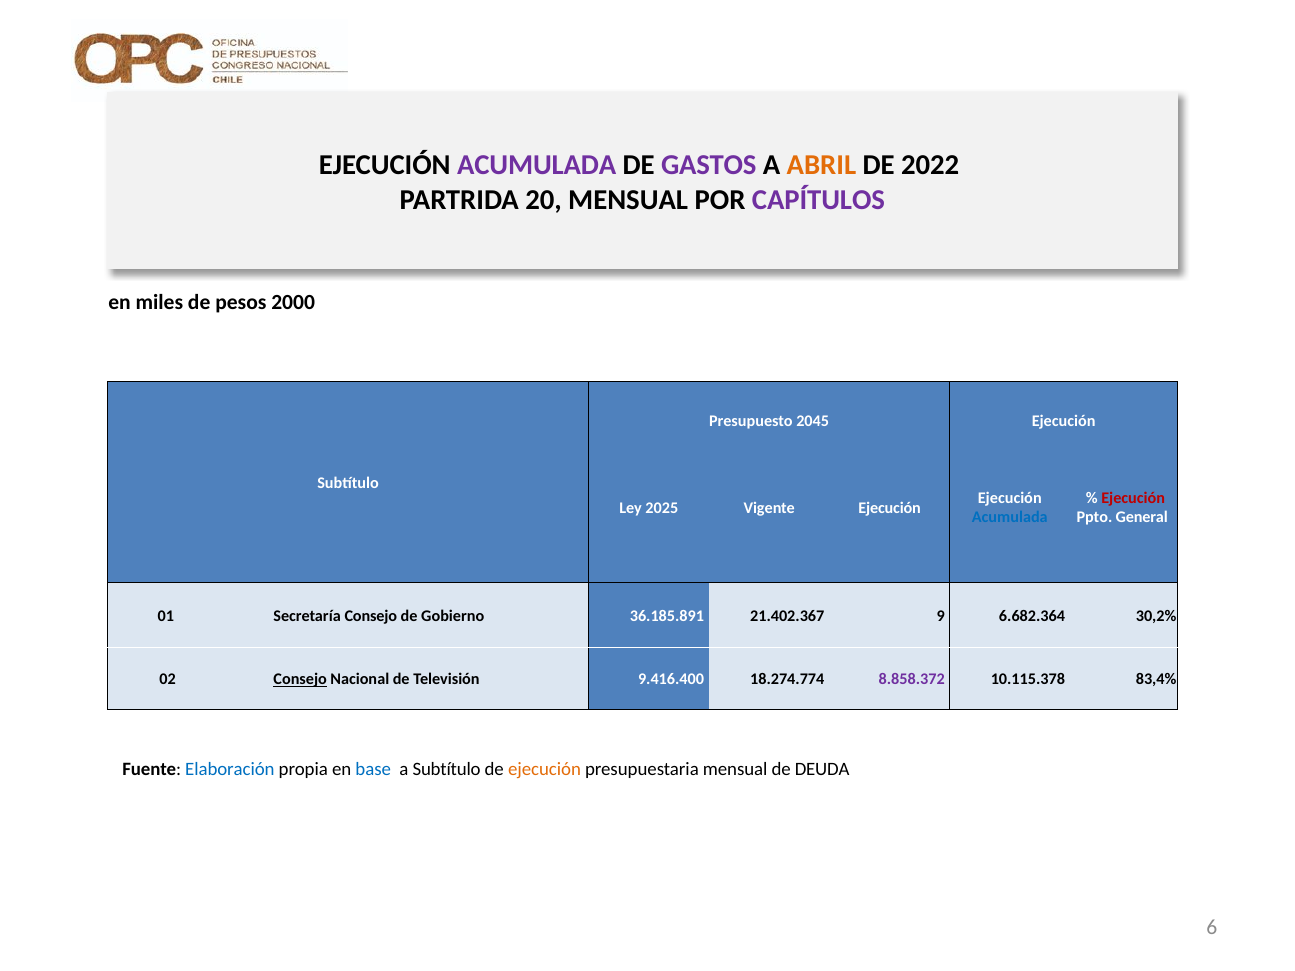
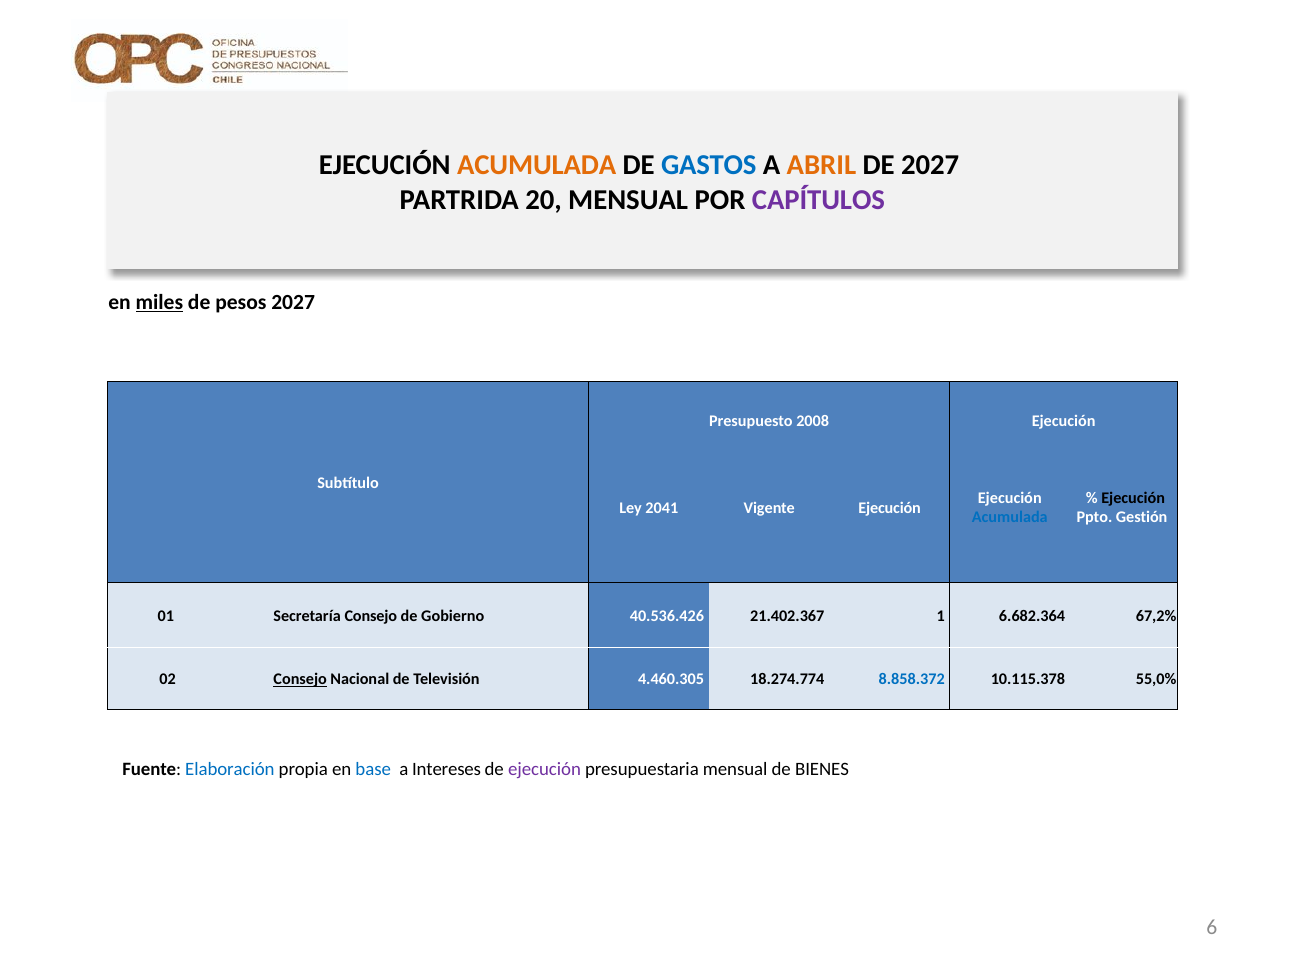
ACUMULADA at (537, 165) colour: purple -> orange
GASTOS colour: purple -> blue
DE 2022: 2022 -> 2027
miles underline: none -> present
pesos 2000: 2000 -> 2027
2045: 2045 -> 2008
Ejecución at (1133, 498) colour: red -> black
2025: 2025 -> 2041
General: General -> Gestión
36.185.891: 36.185.891 -> 40.536.426
9: 9 -> 1
30,2%: 30,2% -> 67,2%
9.416.400: 9.416.400 -> 4.460.305
8.858.372 colour: purple -> blue
83,4%: 83,4% -> 55,0%
a Subtítulo: Subtítulo -> Intereses
ejecución at (544, 770) colour: orange -> purple
DEUDA: DEUDA -> BIENES
